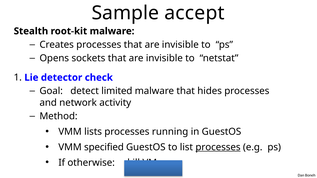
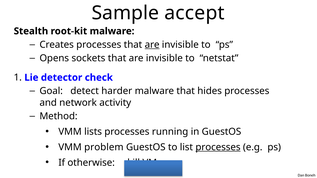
are at (152, 45) underline: none -> present
limited: limited -> harder
specified: specified -> problem
